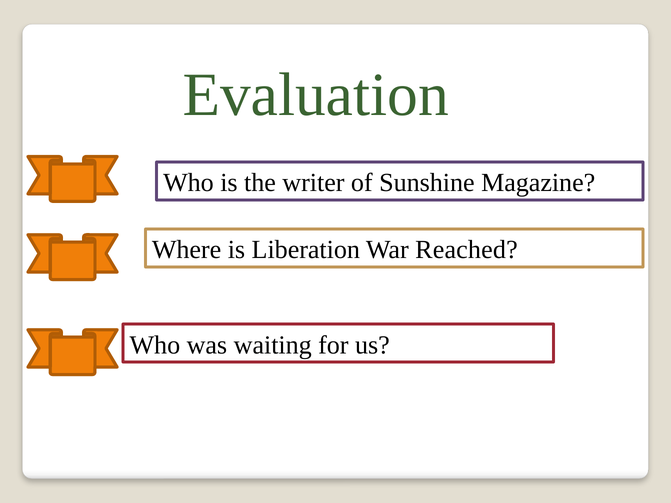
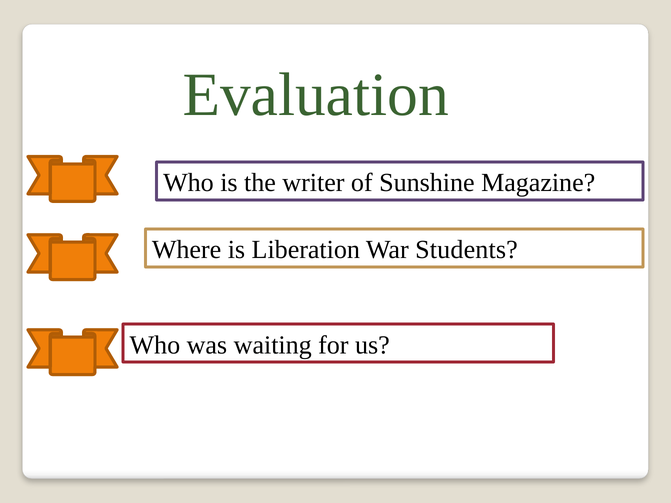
Reached: Reached -> Students
